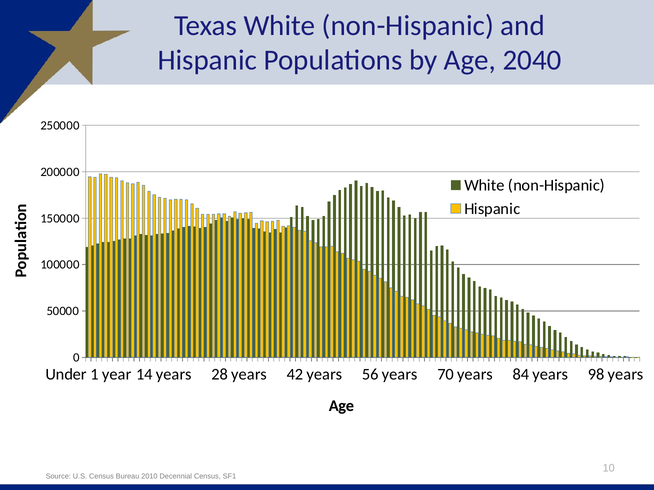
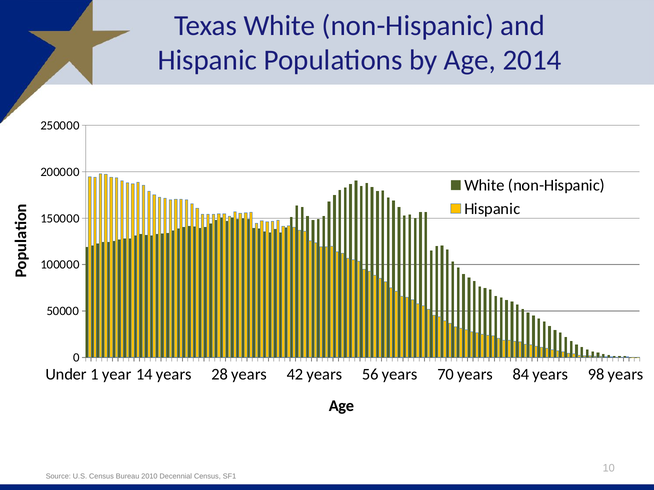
2040: 2040 -> 2014
